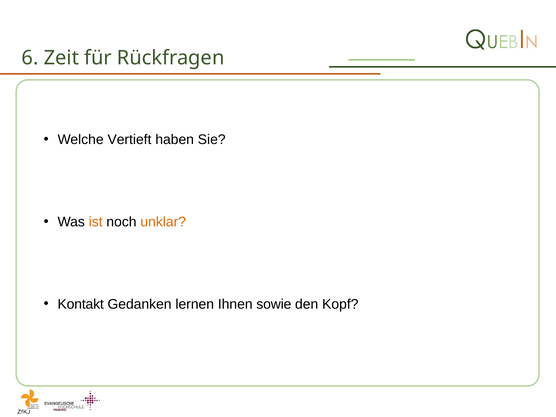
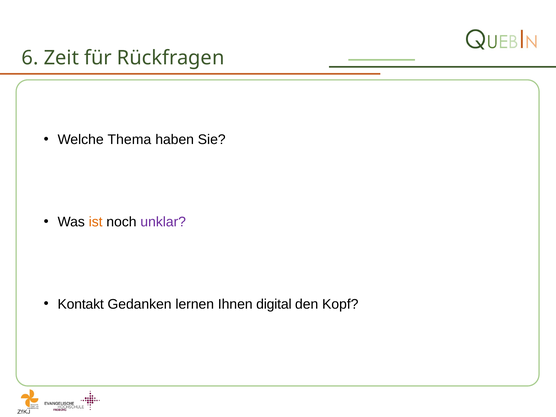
Vertieft: Vertieft -> Thema
unklar colour: orange -> purple
sowie: sowie -> digital
